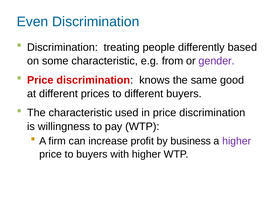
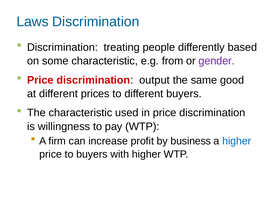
Even: Even -> Laws
knows: knows -> output
higher at (237, 141) colour: purple -> blue
